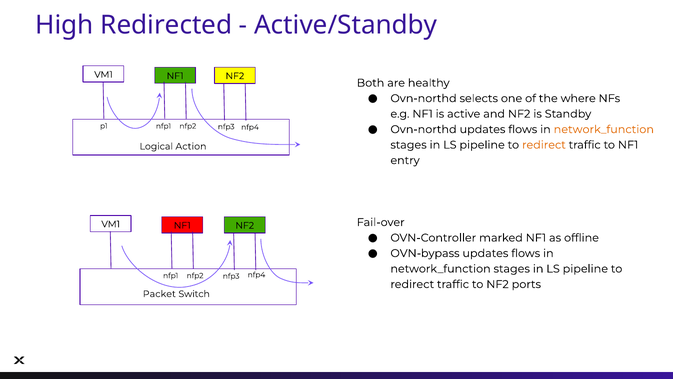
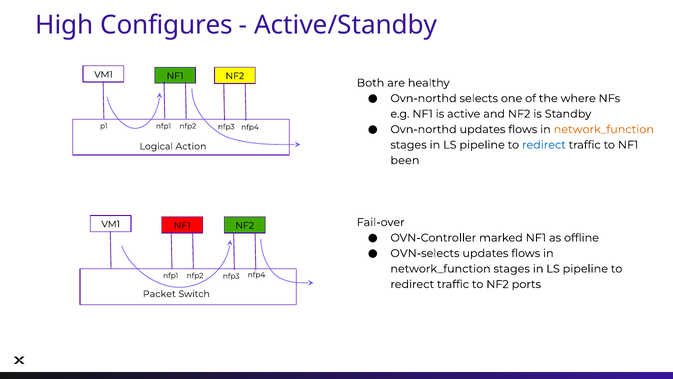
Redirected: Redirected -> Configures
redirect at (544, 145) colour: orange -> blue
entry: entry -> been
OVN-bypass: OVN-bypass -> OVN-selects
